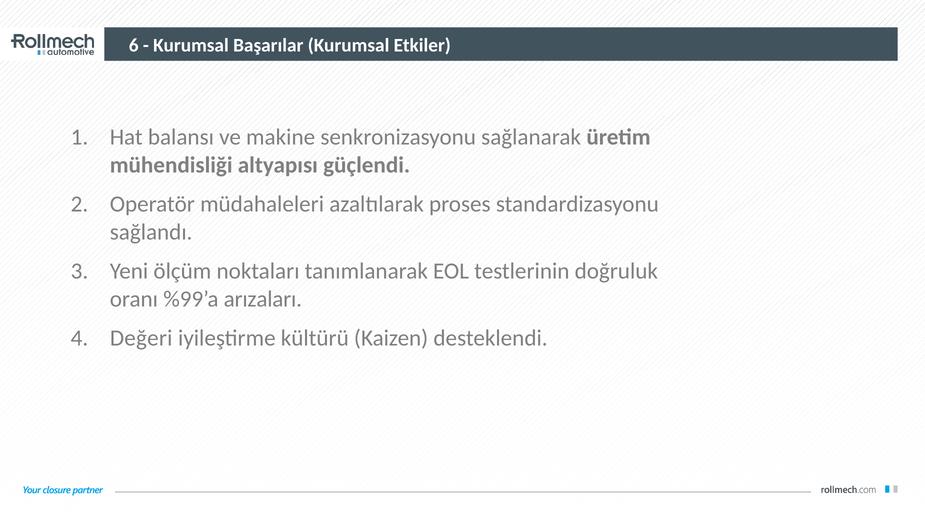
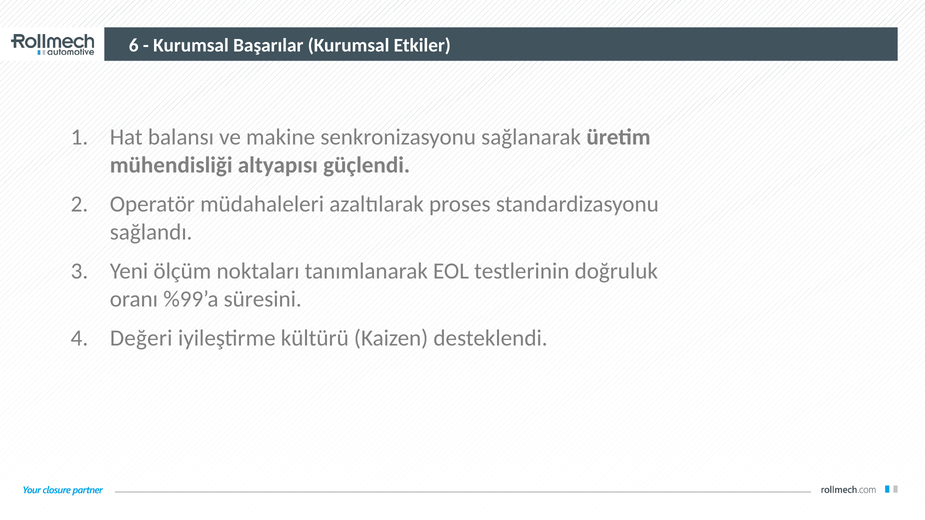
arızaları: arızaları -> süresini
